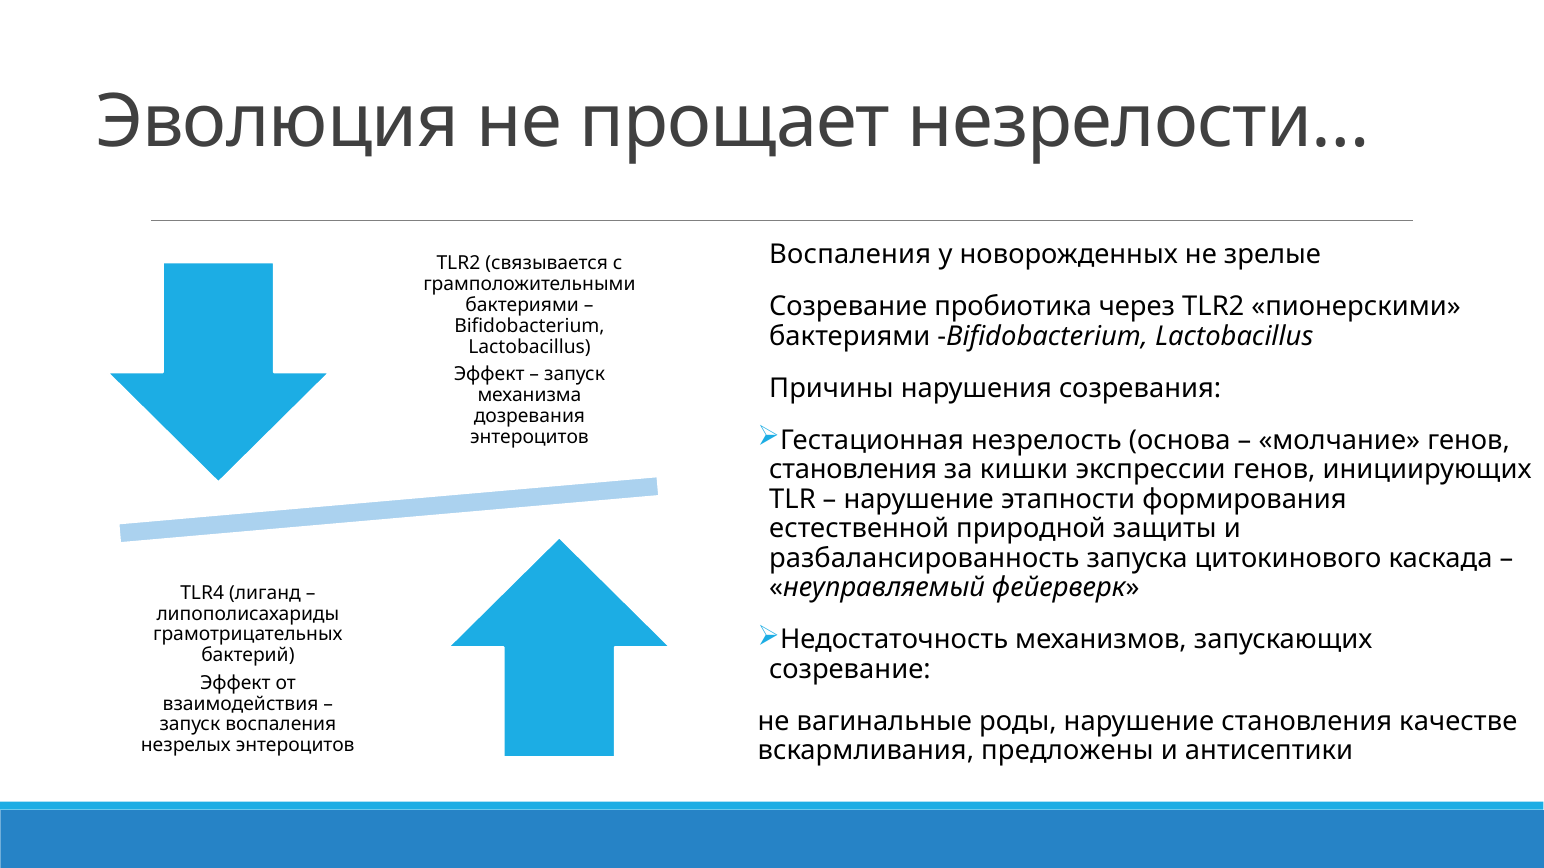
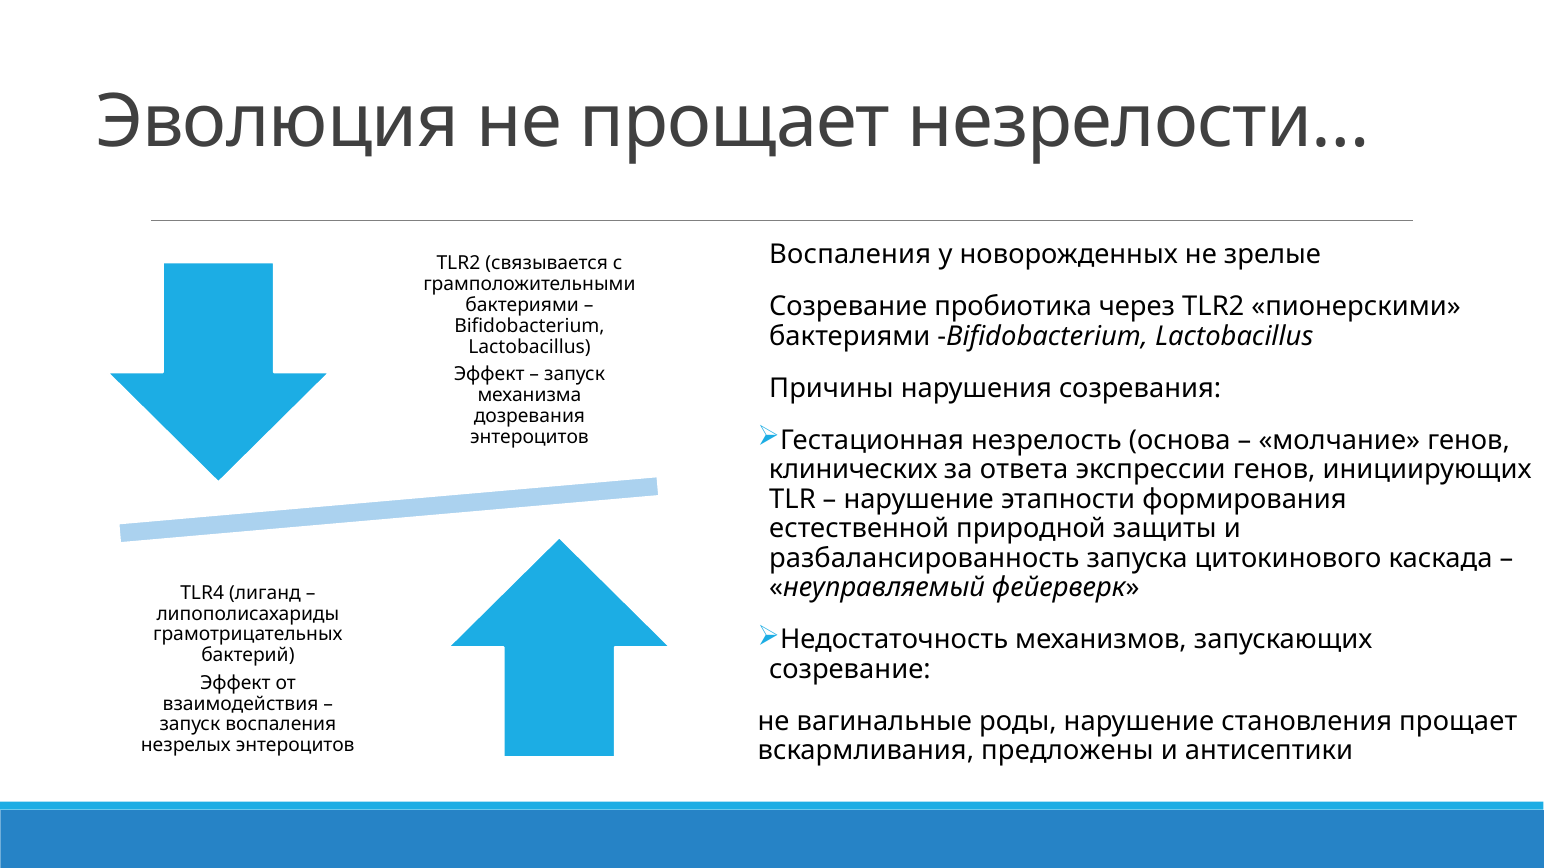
становления at (853, 470): становления -> клинических
кишки: кишки -> ответа
становления качестве: качестве -> прощает
